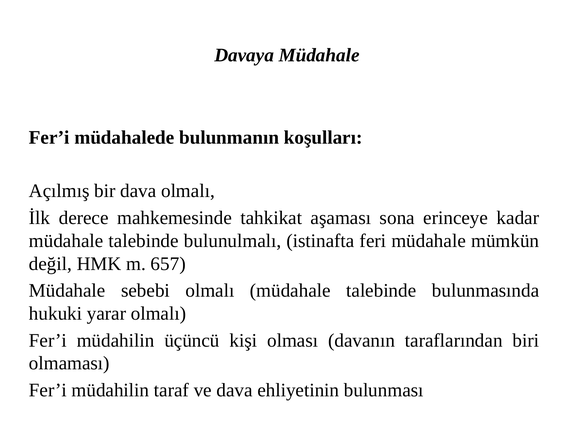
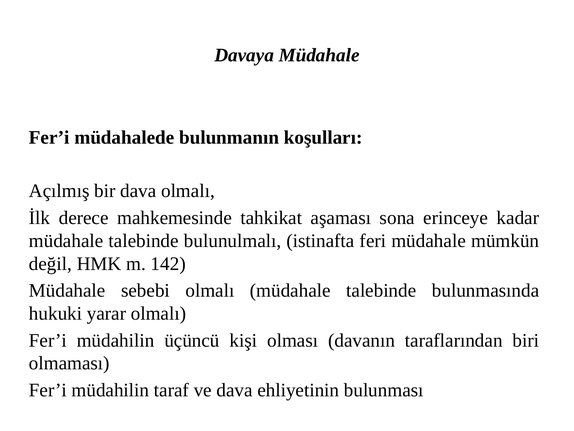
657: 657 -> 142
